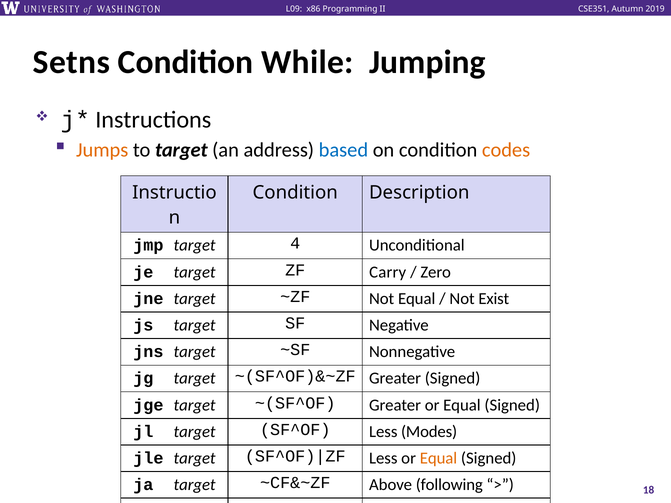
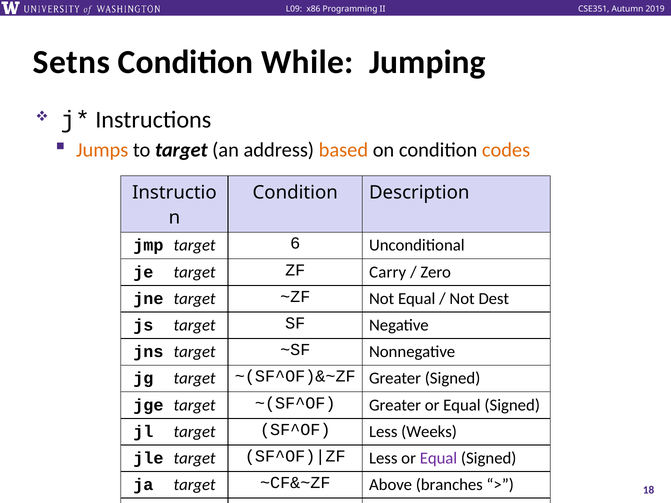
based colour: blue -> orange
4: 4 -> 6
Exist: Exist -> Dest
Modes: Modes -> Weeks
Equal at (438, 458) colour: orange -> purple
following: following -> branches
